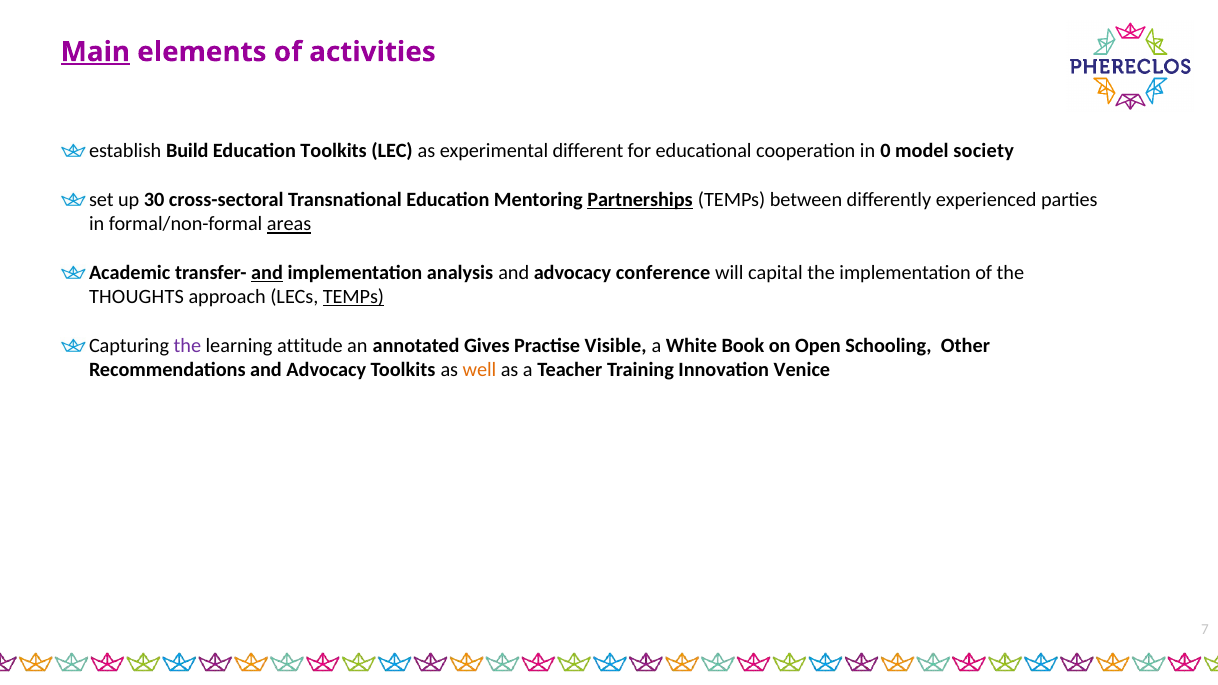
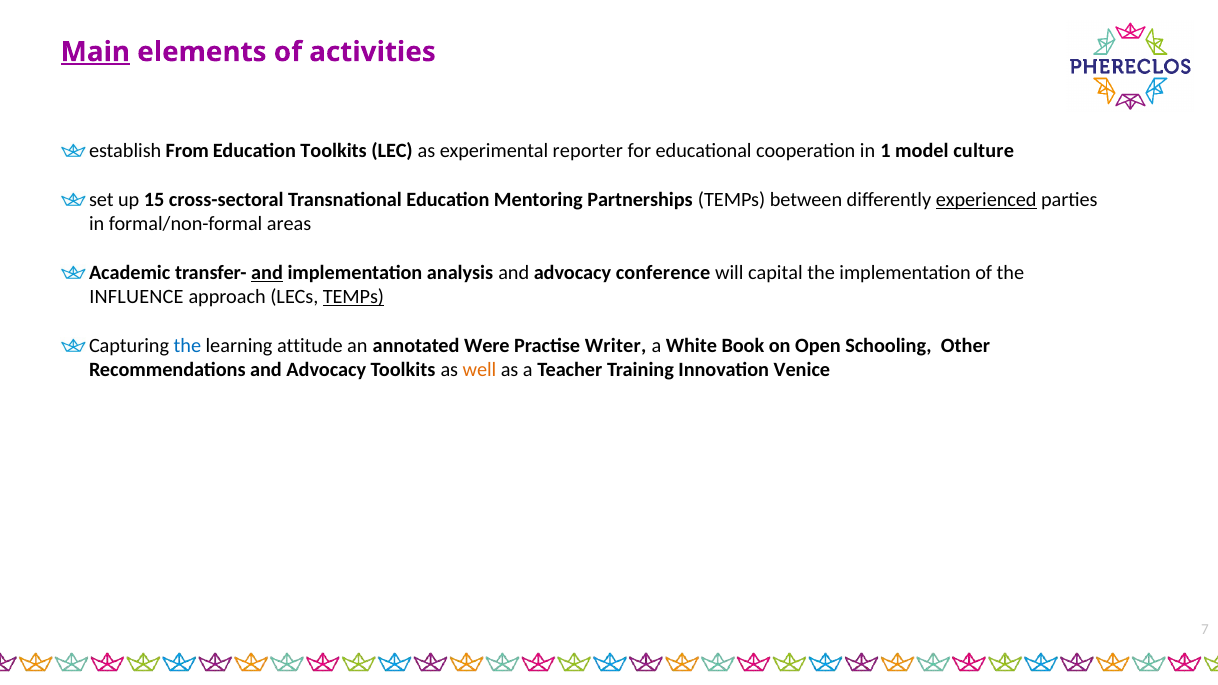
Build: Build -> From
different: different -> reporter
0: 0 -> 1
society: society -> culture
30: 30 -> 15
Partnerships underline: present -> none
experienced underline: none -> present
areas underline: present -> none
THOUGHTS: THOUGHTS -> INFLUENCE
the at (187, 346) colour: purple -> blue
Gives: Gives -> Were
Visible: Visible -> Writer
